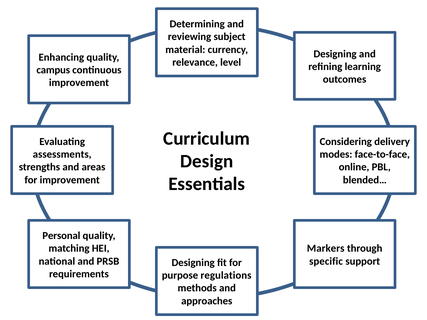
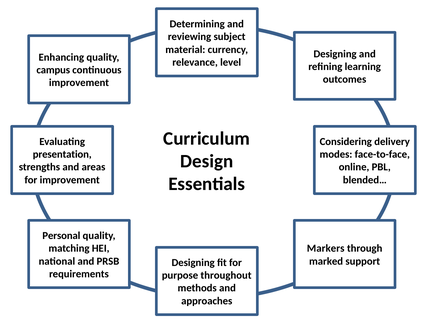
assessments: assessments -> presentation
specific: specific -> marked
regulations: regulations -> throughout
